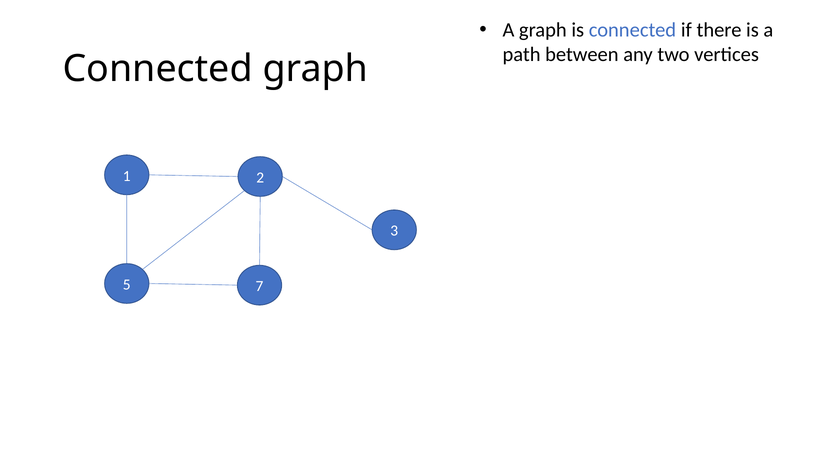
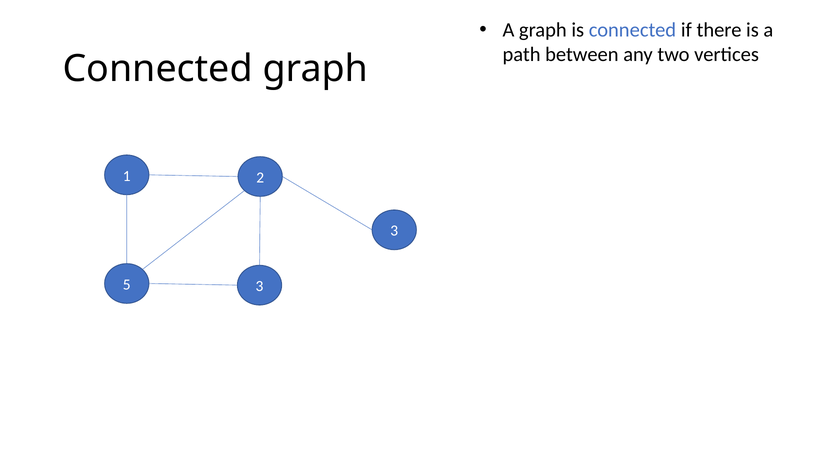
5 7: 7 -> 3
